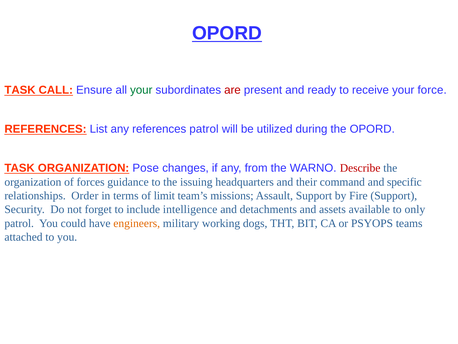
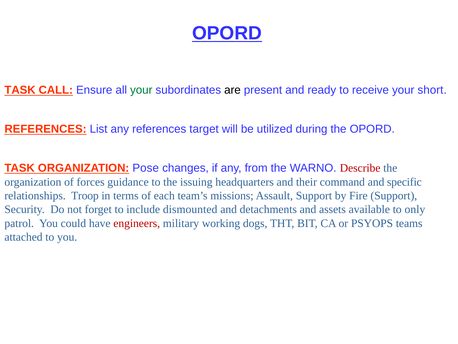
are colour: red -> black
force: force -> short
references patrol: patrol -> target
Order: Order -> Troop
limit: limit -> each
intelligence: intelligence -> dismounted
engineers colour: orange -> red
